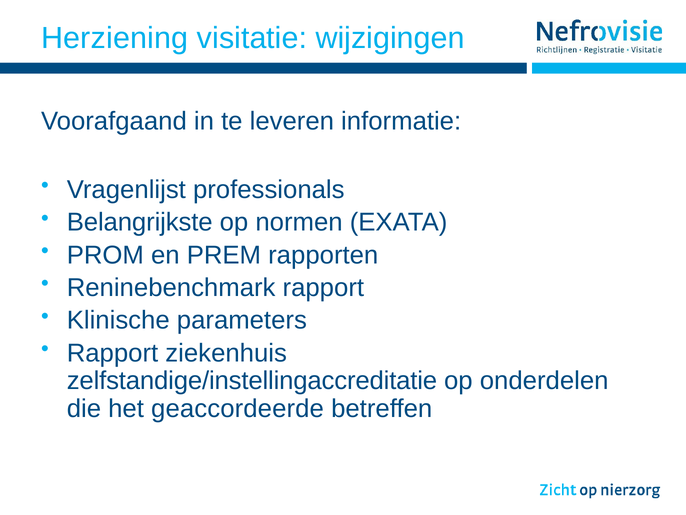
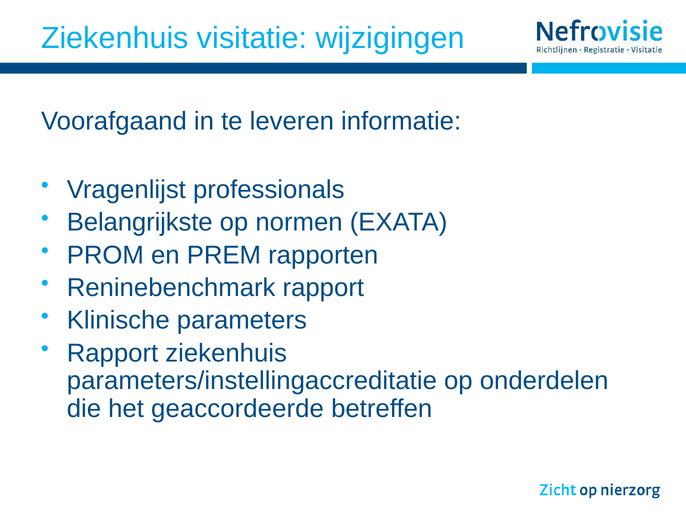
Herziening at (115, 38): Herziening -> Ziekenhuis
zelfstandige/instellingaccreditatie: zelfstandige/instellingaccreditatie -> parameters/instellingaccreditatie
